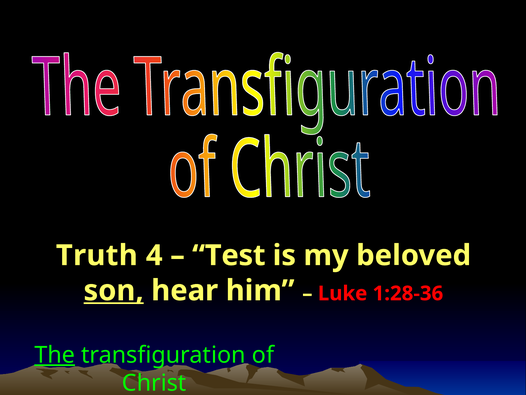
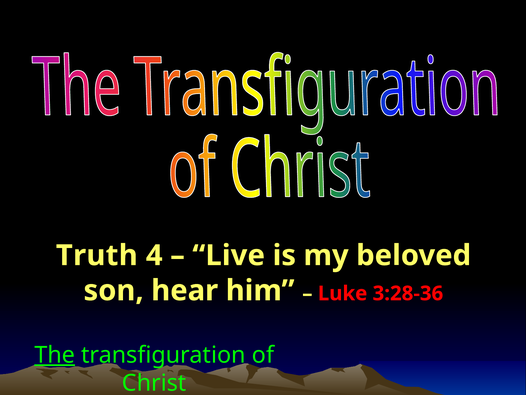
Test: Test -> Live
son underline: present -> none
1:28-36: 1:28-36 -> 3:28-36
